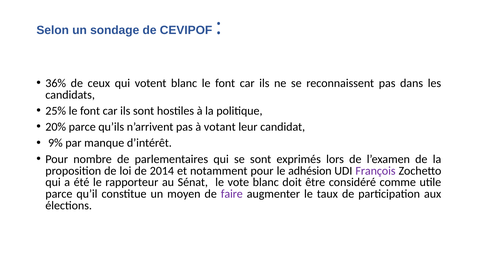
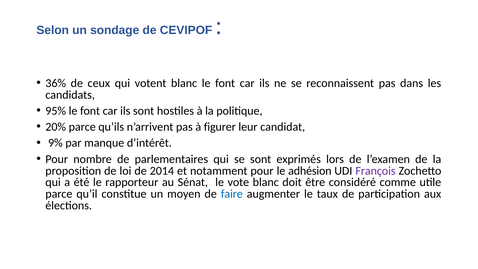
25%: 25% -> 95%
votant: votant -> figurer
faire colour: purple -> blue
